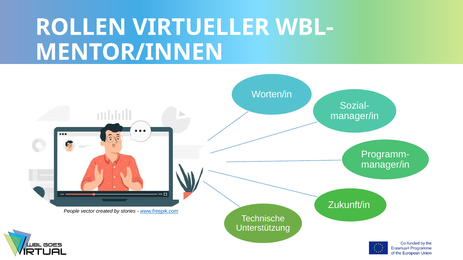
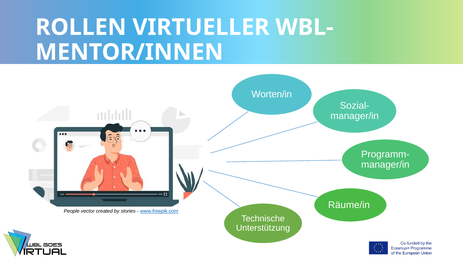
Zukunft/in: Zukunft/in -> Räume/in
